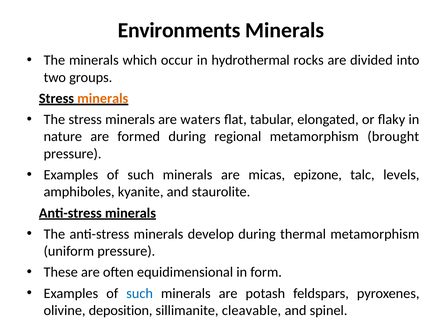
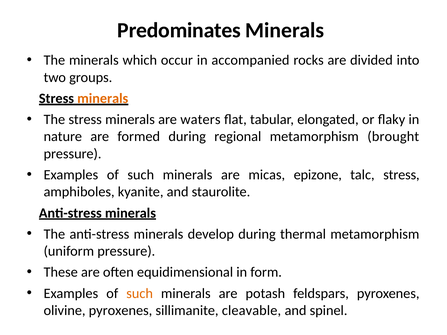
Environments: Environments -> Predominates
hydrothermal: hydrothermal -> accompanied
talc levels: levels -> stress
such at (140, 294) colour: blue -> orange
olivine deposition: deposition -> pyroxenes
